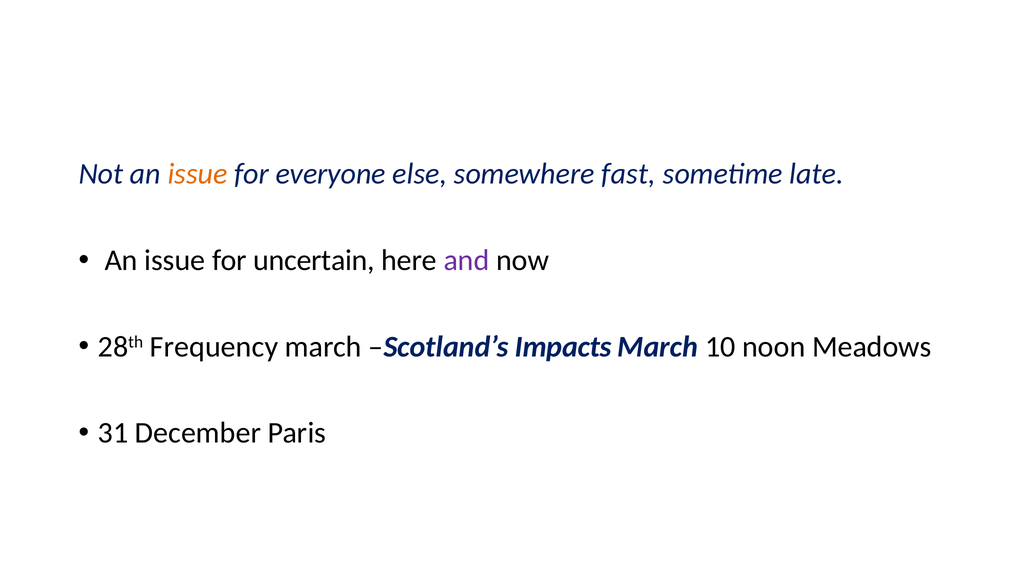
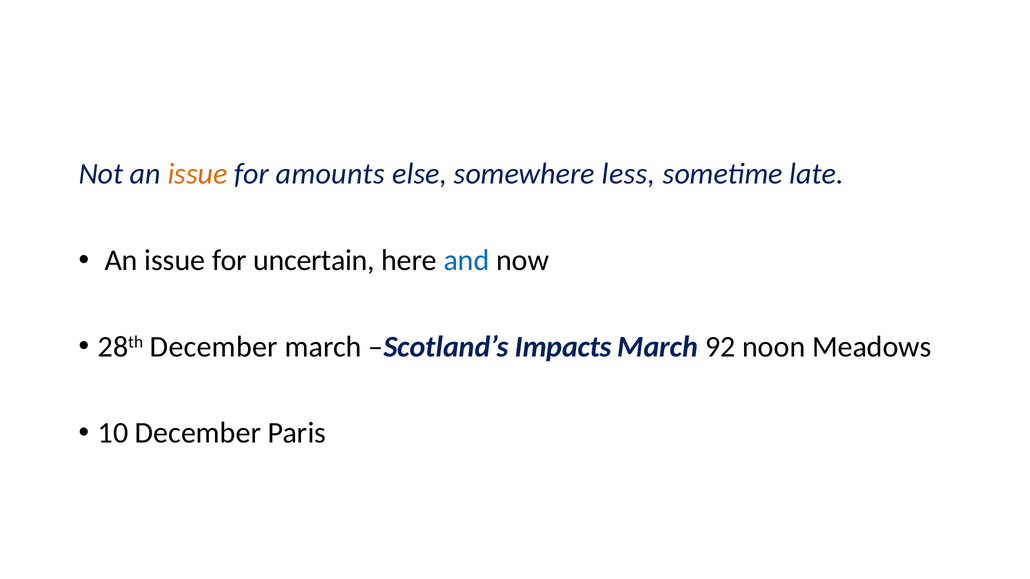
everyone: everyone -> amounts
fast: fast -> less
and colour: purple -> blue
28th Frequency: Frequency -> December
10: 10 -> 92
31: 31 -> 10
